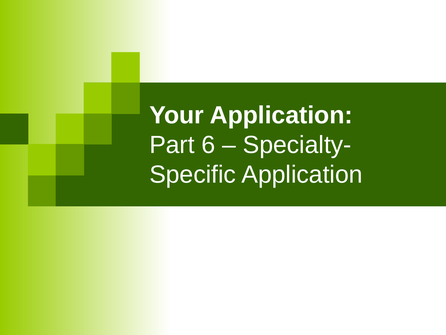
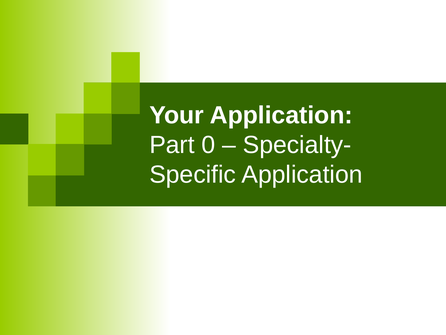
6: 6 -> 0
